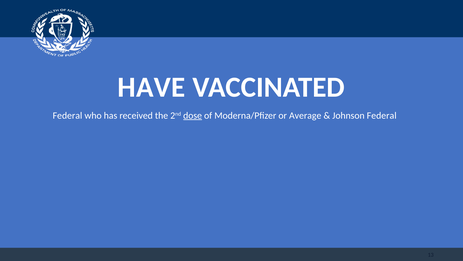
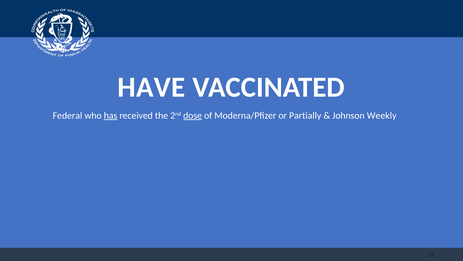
has underline: none -> present
Average: Average -> Partially
Johnson Federal: Federal -> Weekly
